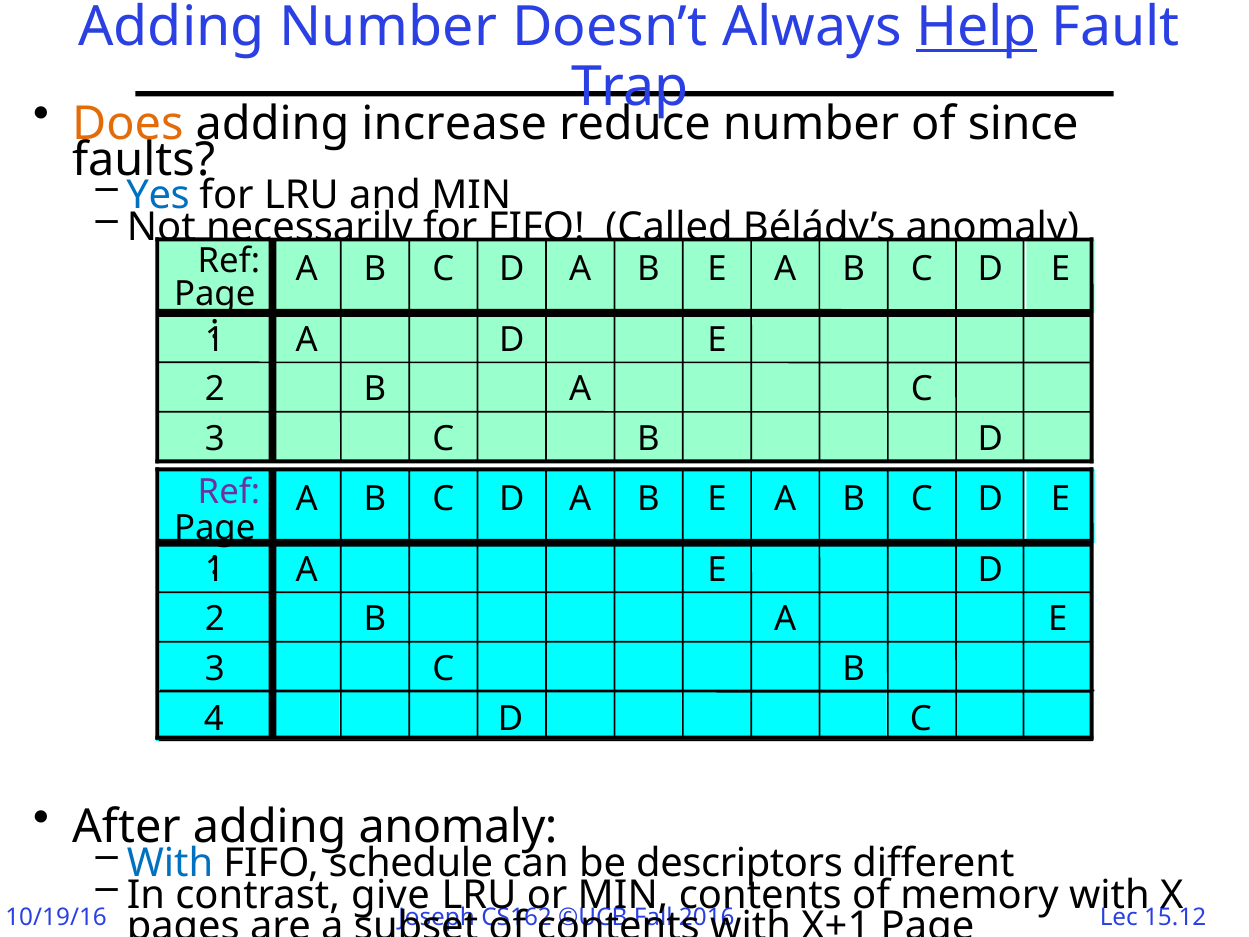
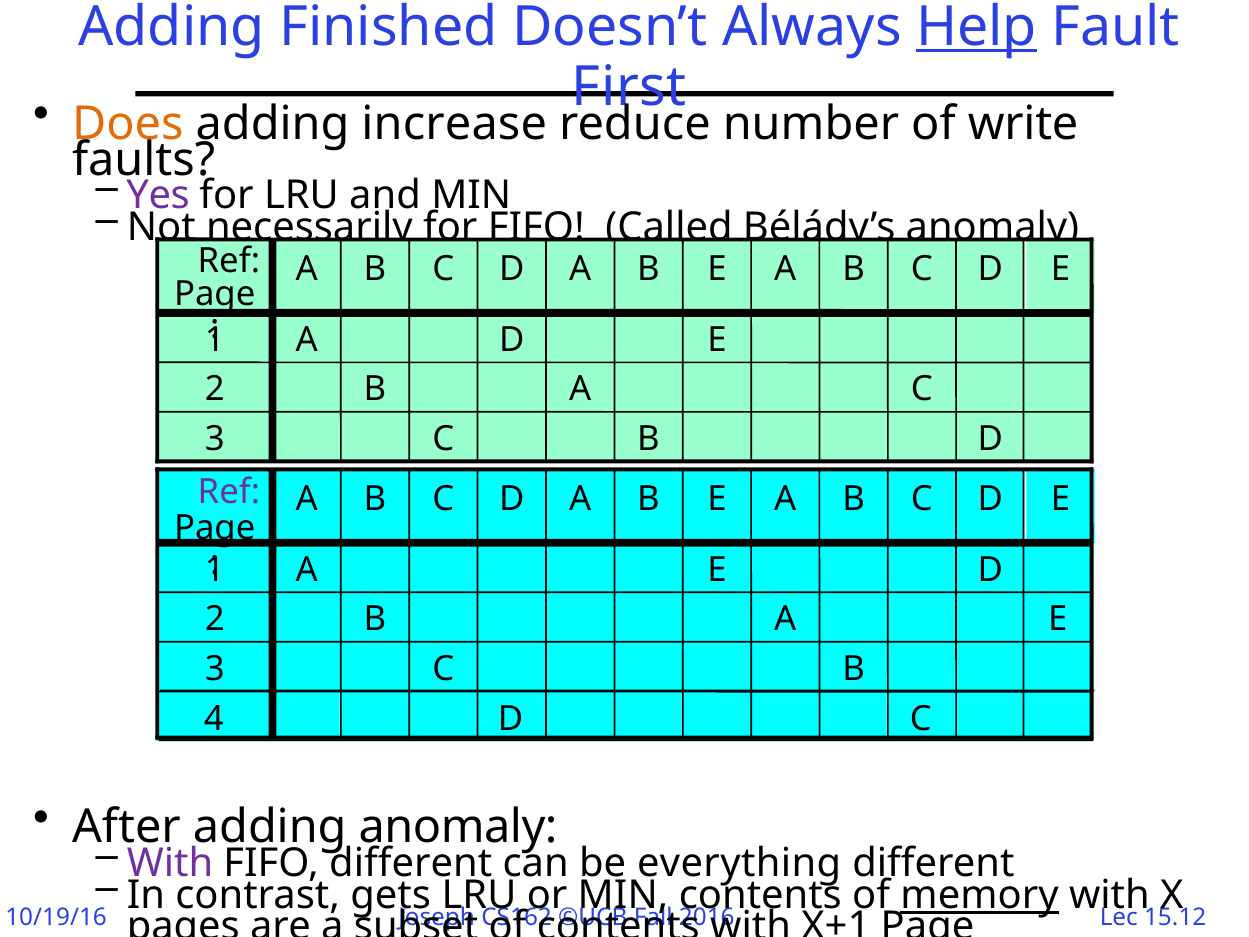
Adding Number: Number -> Finished
Trap: Trap -> First
since: since -> write
Yes colour: blue -> purple
With at (170, 863) colour: blue -> purple
FIFO schedule: schedule -> different
descriptors: descriptors -> everything
give: give -> gets
memory underline: none -> present
